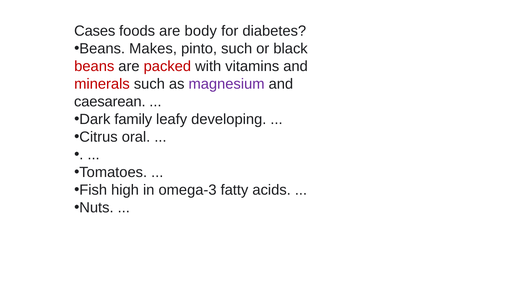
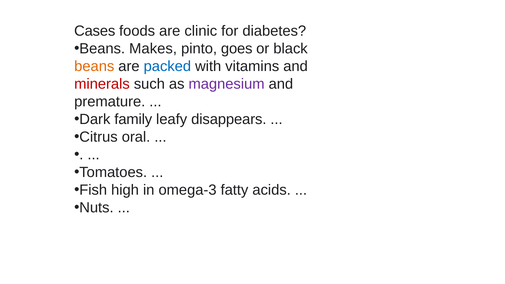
body: body -> clinic
pinto such: such -> goes
beans at (94, 66) colour: red -> orange
packed colour: red -> blue
caesarean: caesarean -> premature
developing: developing -> disappears
